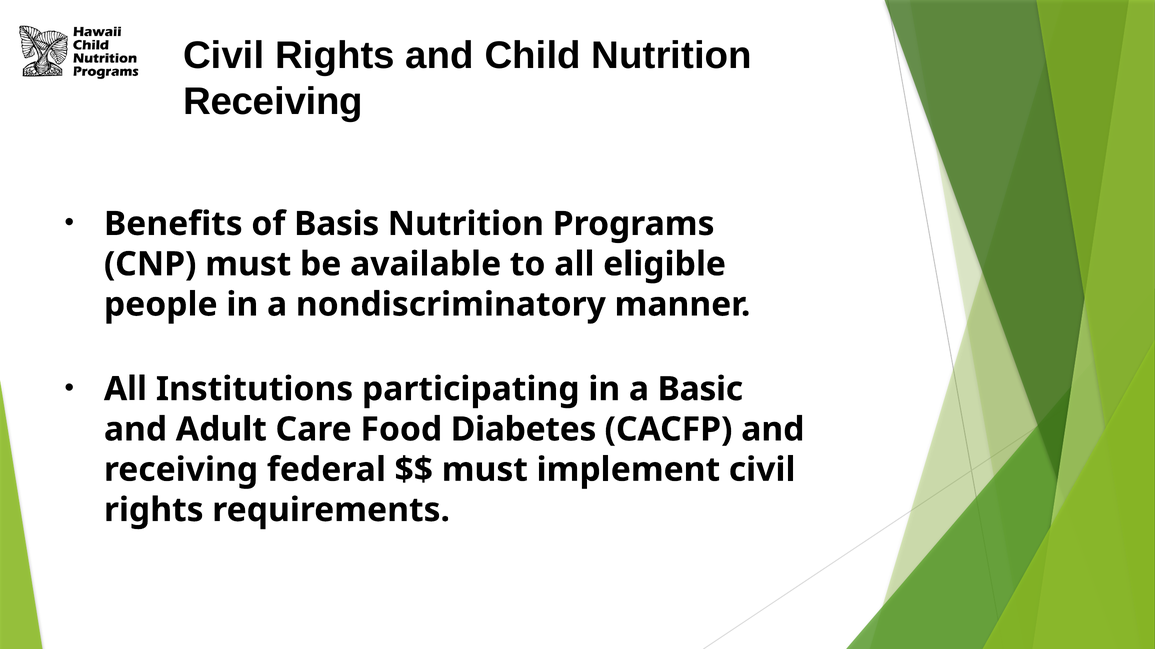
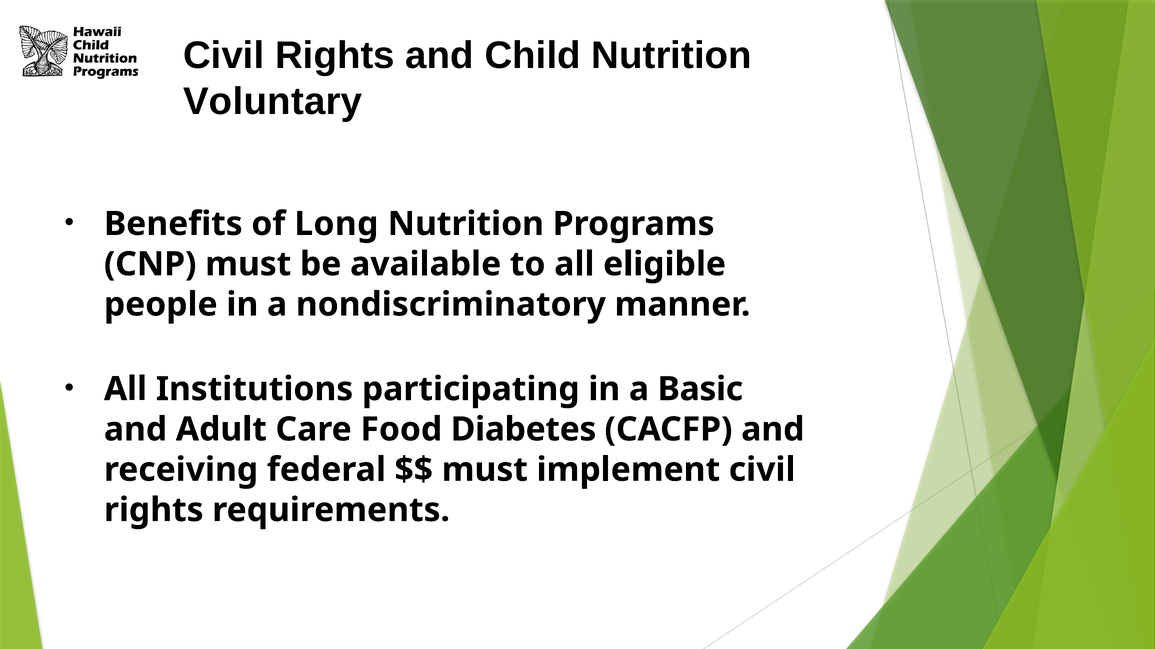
Receiving at (273, 102): Receiving -> Voluntary
Basis: Basis -> Long
